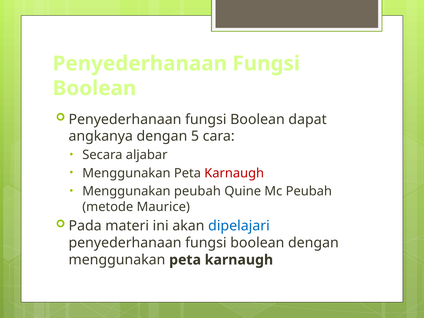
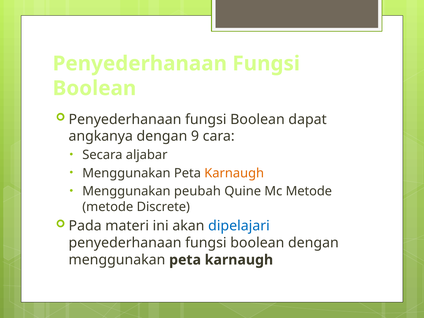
5: 5 -> 9
Karnaugh at (234, 173) colour: red -> orange
Mc Peubah: Peubah -> Metode
Maurice: Maurice -> Discrete
